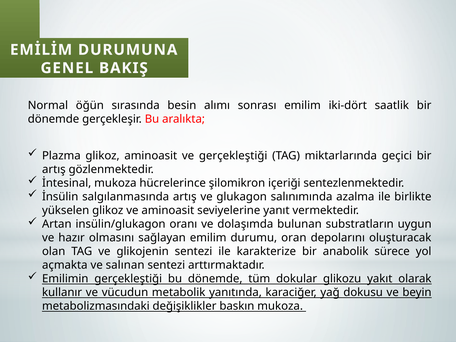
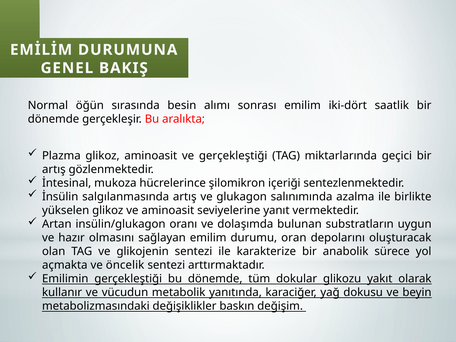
salınan: salınan -> öncelik
baskın mukoza: mukoza -> değişim
